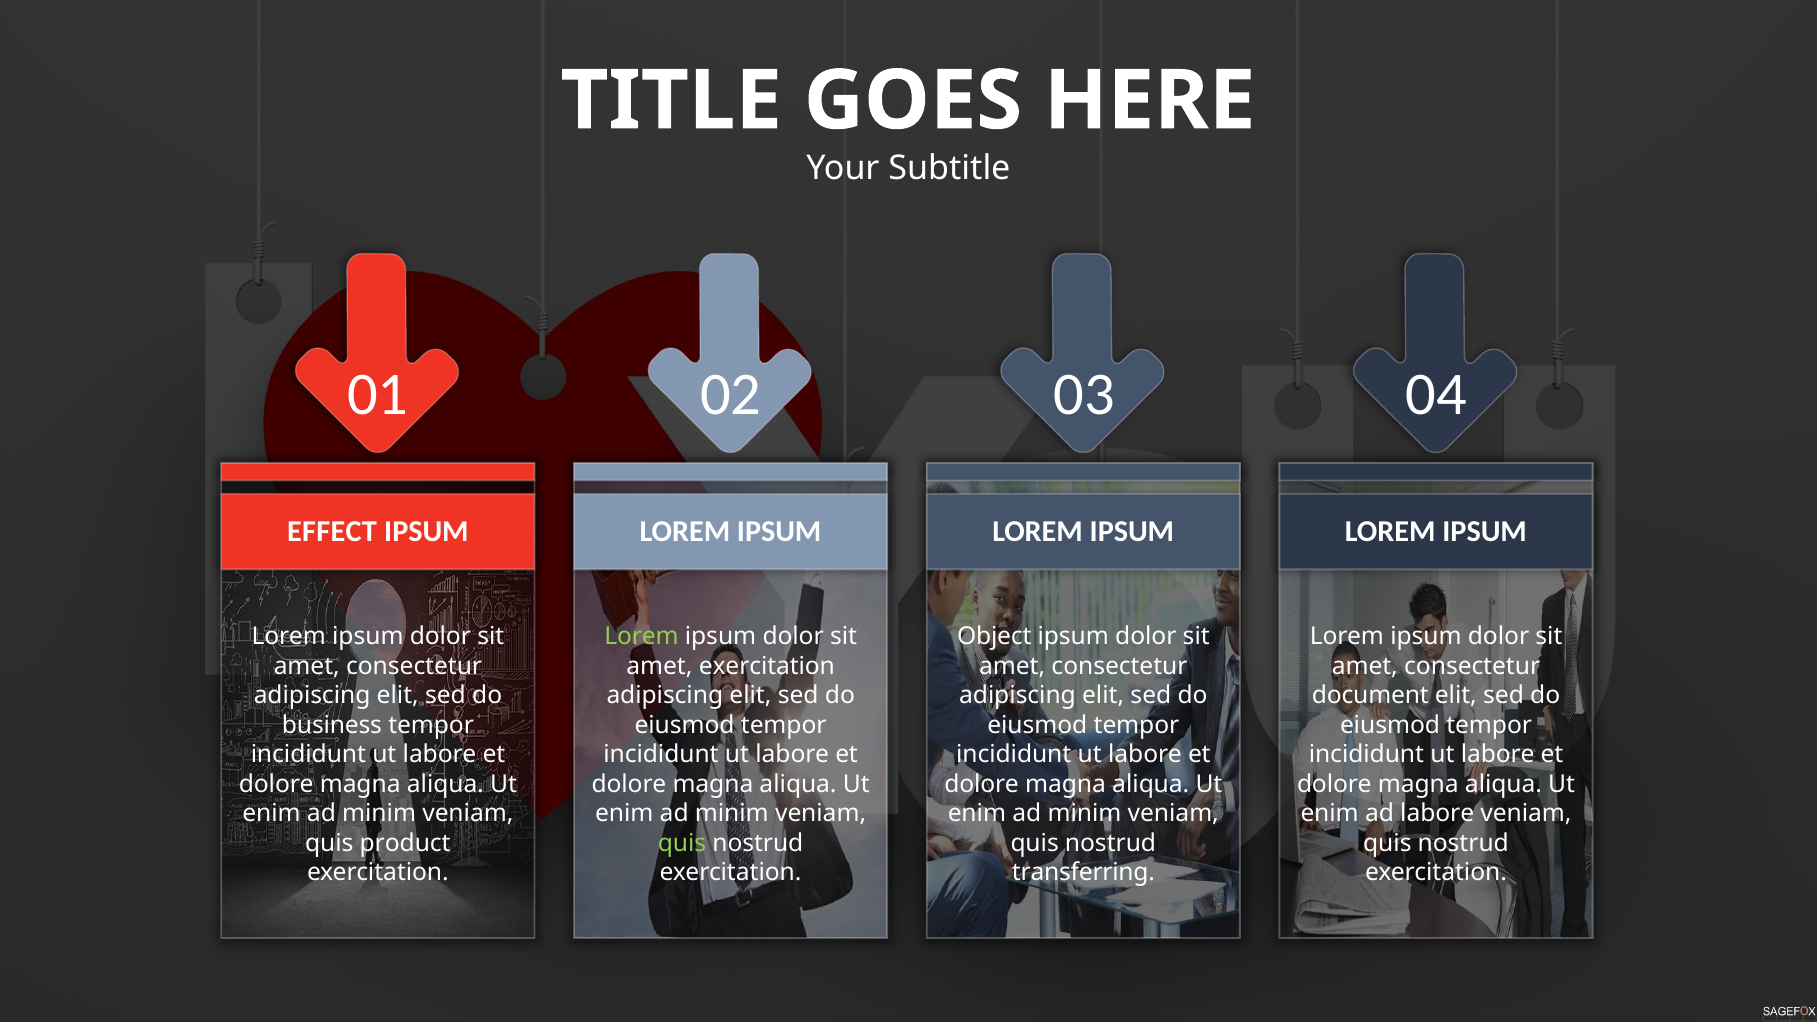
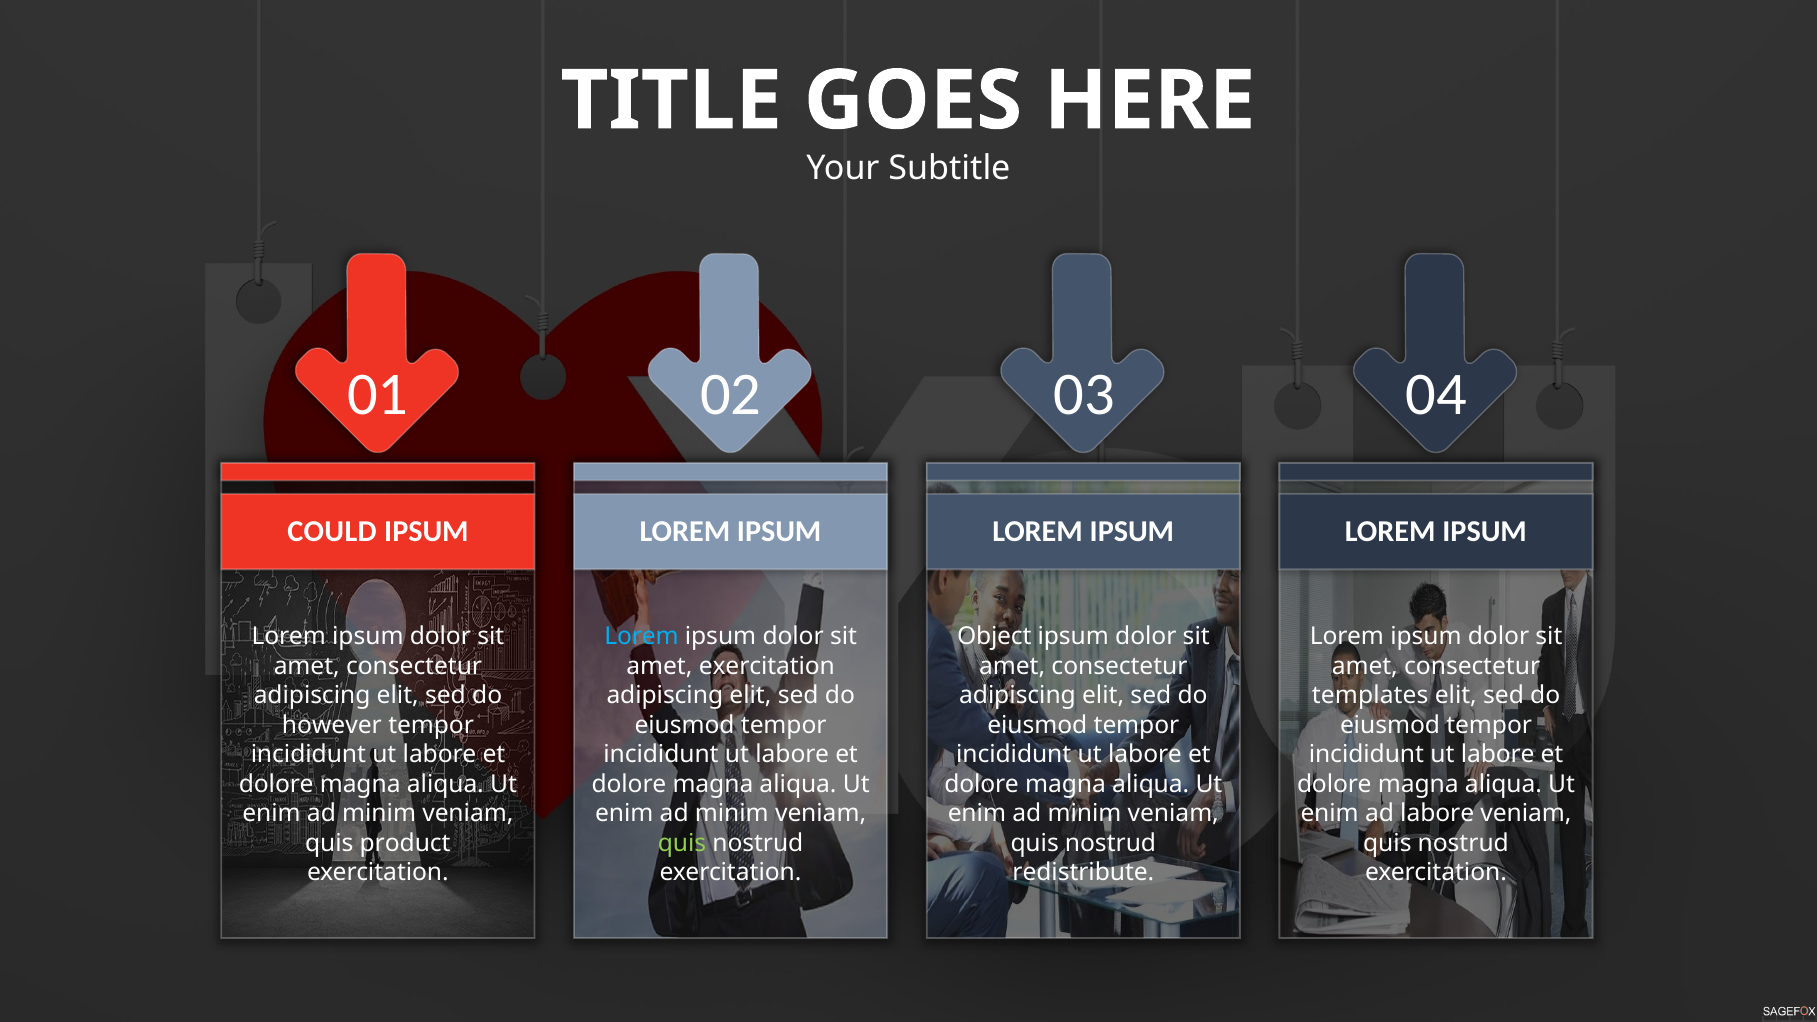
EFFECT: EFFECT -> COULD
Lorem at (642, 636) colour: light green -> light blue
document: document -> templates
business: business -> however
transferring: transferring -> redistribute
